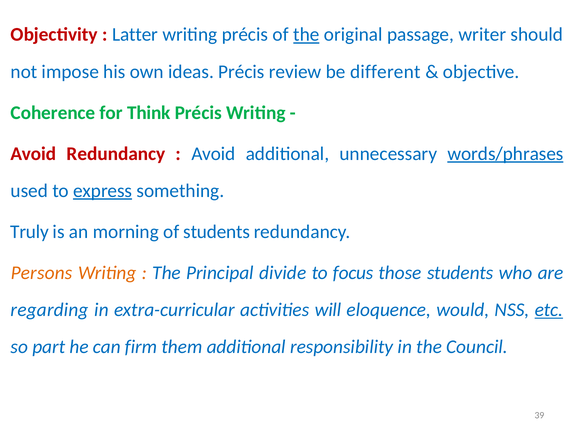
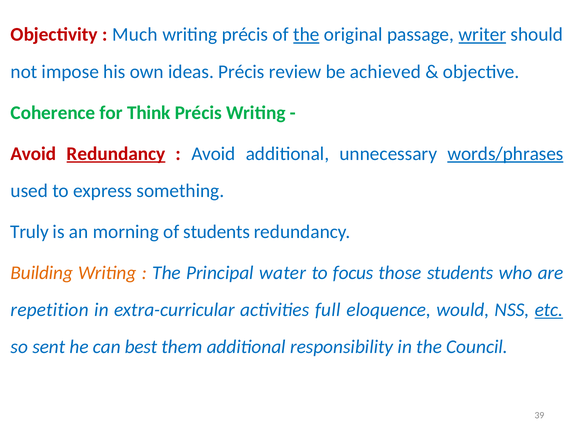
Latter: Latter -> Much
writer underline: none -> present
different: different -> achieved
Redundancy at (116, 153) underline: none -> present
express underline: present -> none
Persons: Persons -> Building
divide: divide -> water
regarding: regarding -> repetition
will: will -> full
part: part -> sent
firm: firm -> best
